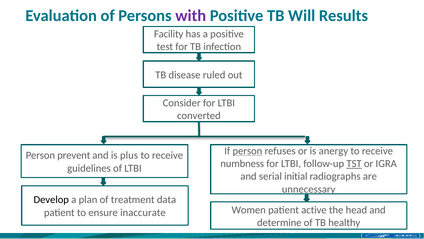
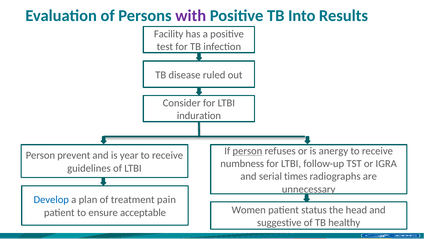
Will: Will -> Into
converted: converted -> induration
plus: plus -> year
TST underline: present -> none
initial: initial -> times
Develop colour: black -> blue
data: data -> pain
active: active -> status
inaccurate: inaccurate -> acceptable
determine: determine -> suggestive
